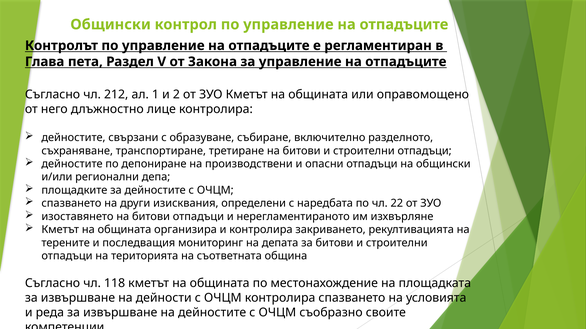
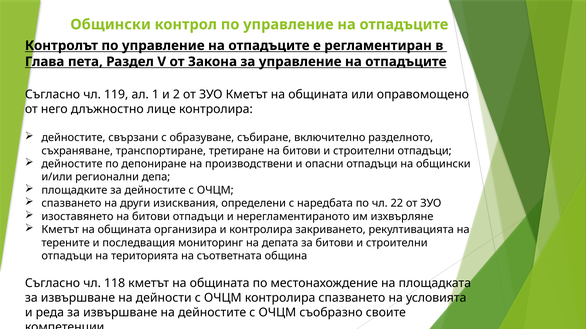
212: 212 -> 119
